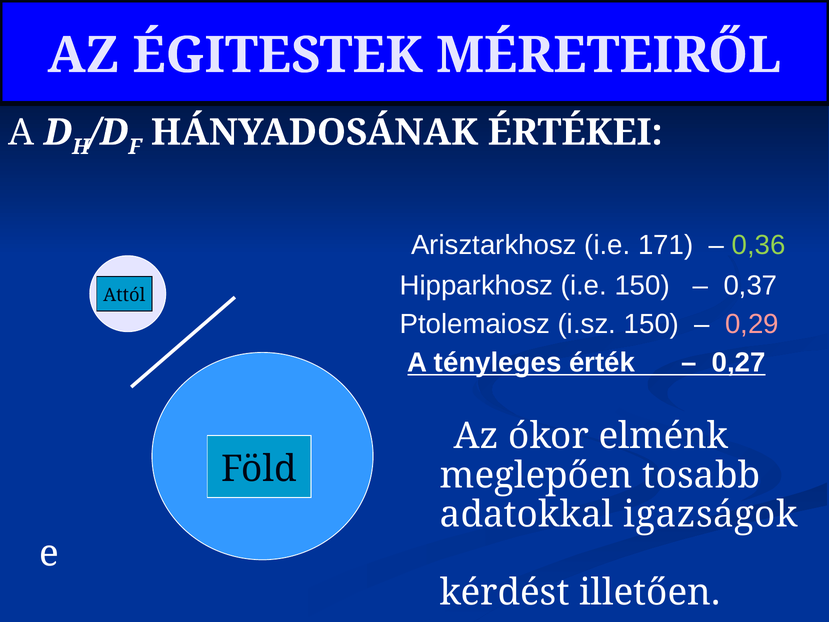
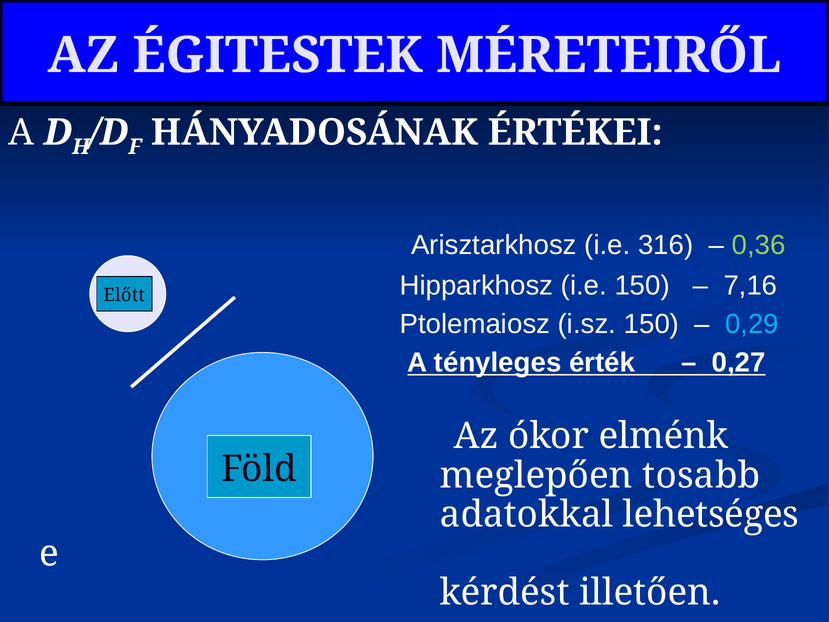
171: 171 -> 316
0,37: 0,37 -> 7,16
Attól: Attól -> Előtt
0,29 colour: pink -> light blue
igazságok: igazságok -> lehetséges
